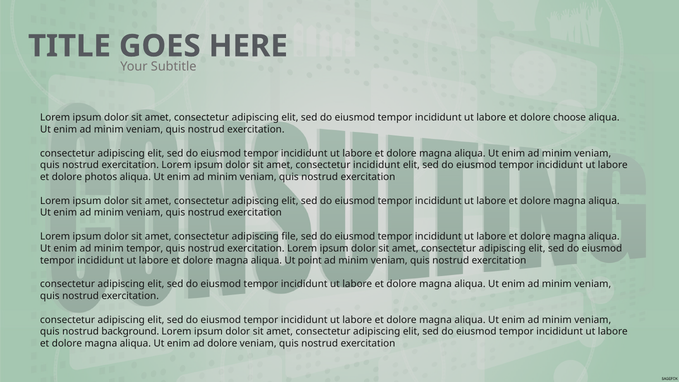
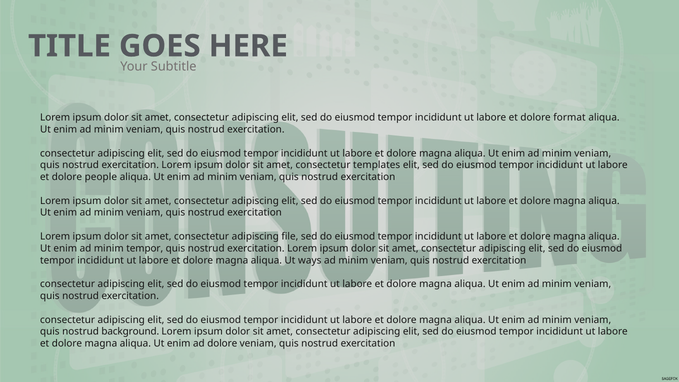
choose: choose -> format
consectetur incididunt: incididunt -> templates
photos: photos -> people
point: point -> ways
